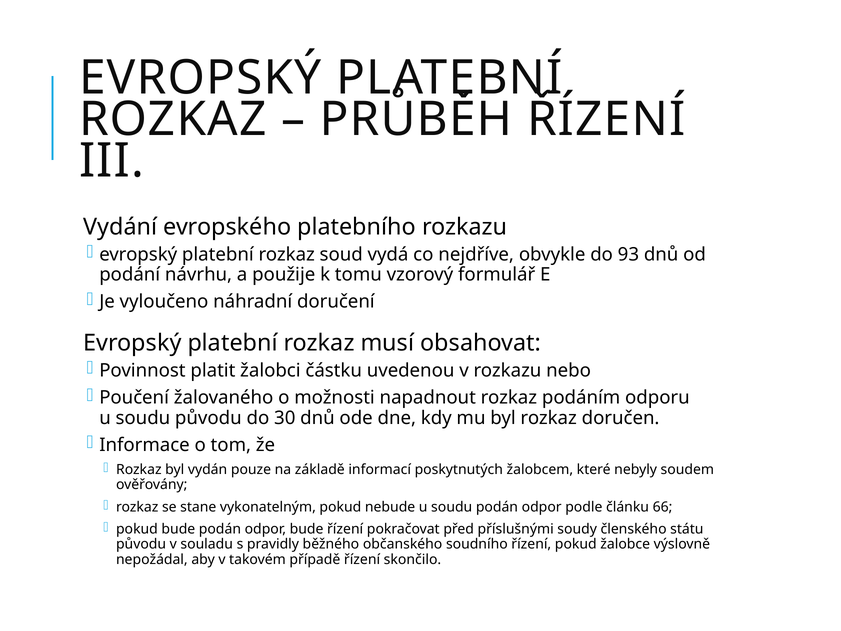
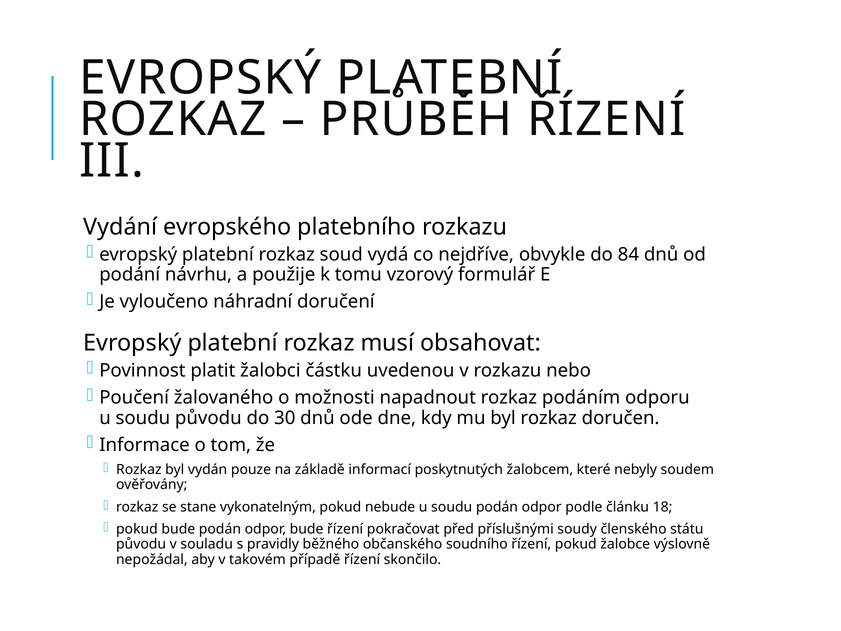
93: 93 -> 84
66: 66 -> 18
